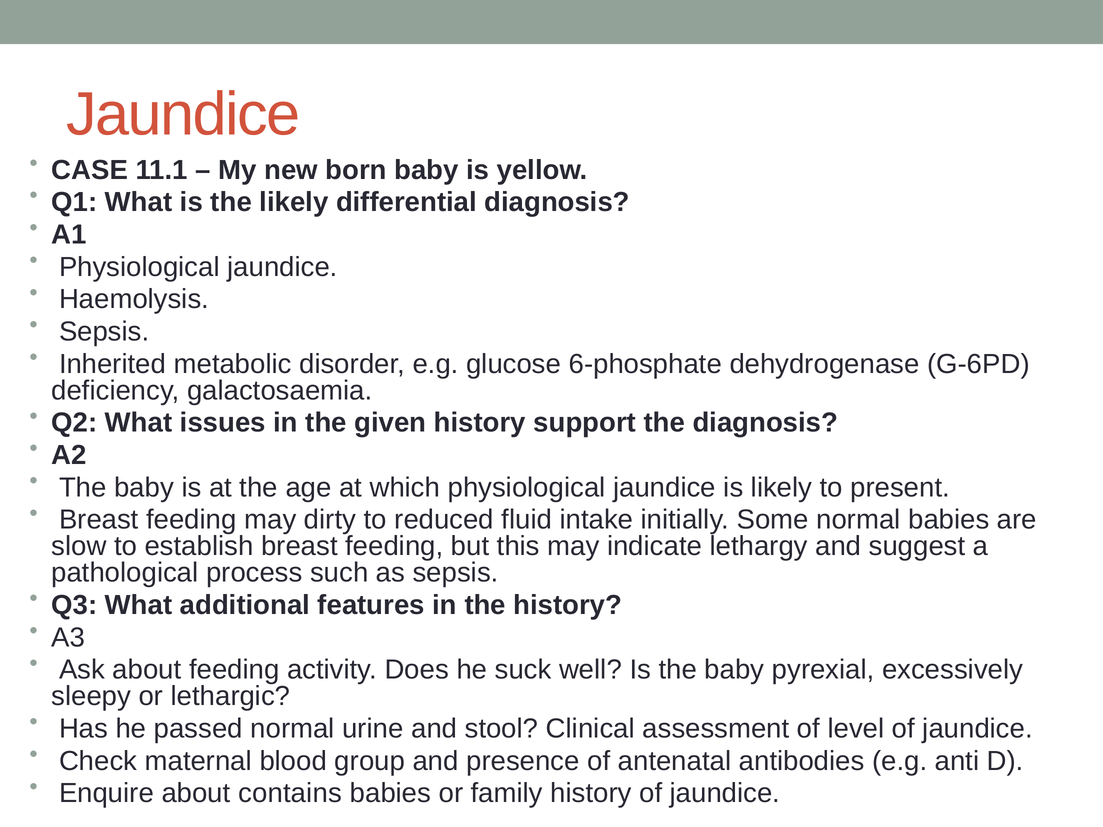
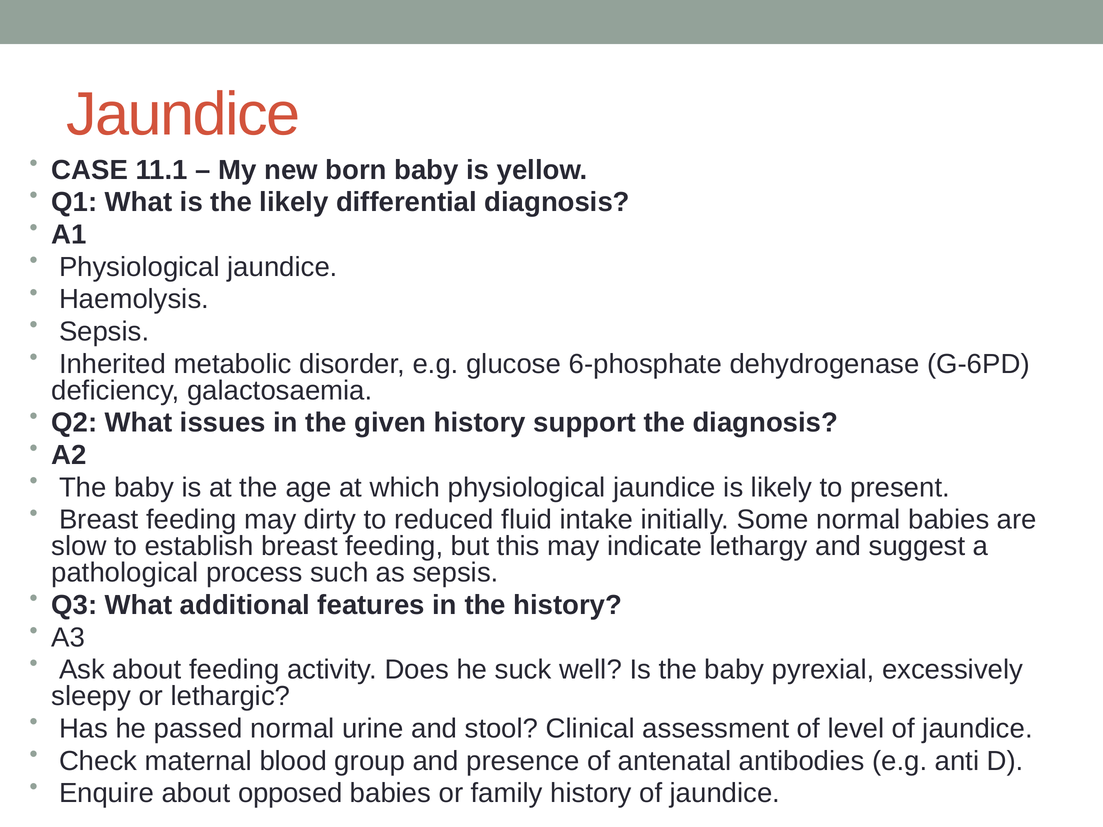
contains: contains -> opposed
